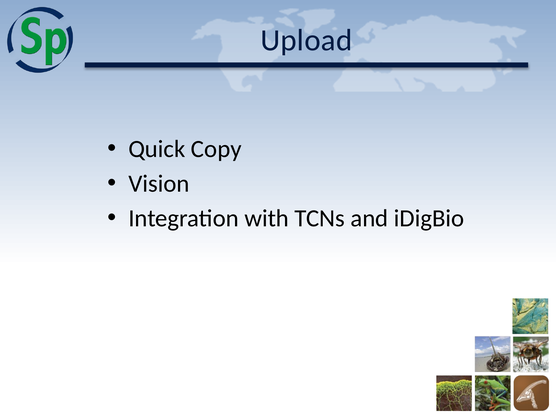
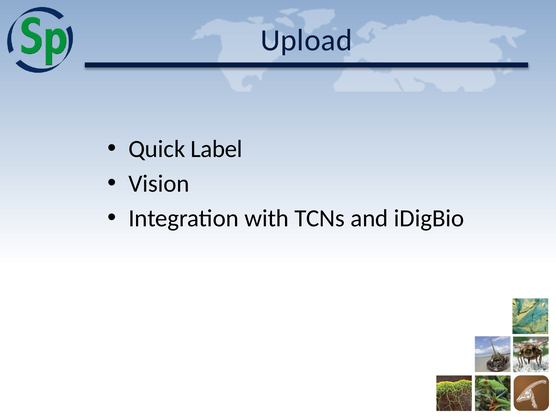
Copy: Copy -> Label
